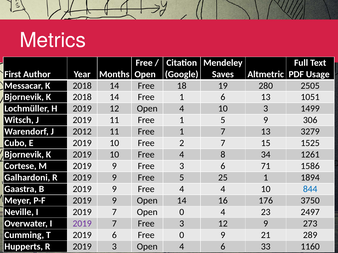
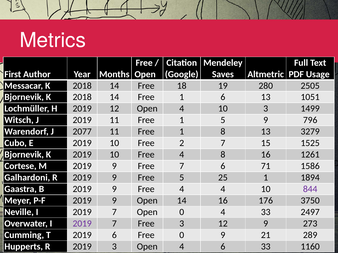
306: 306 -> 796
2012: 2012 -> 2077
1 7: 7 -> 8
8 34: 34 -> 16
9 Free 3: 3 -> 7
844 colour: blue -> purple
4 23: 23 -> 33
